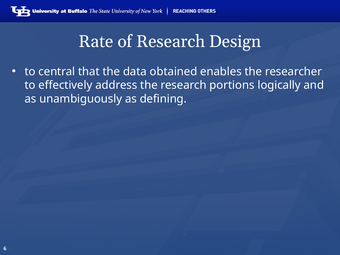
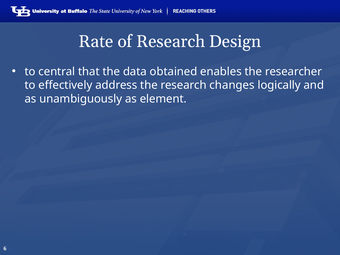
portions: portions -> changes
defining: defining -> element
